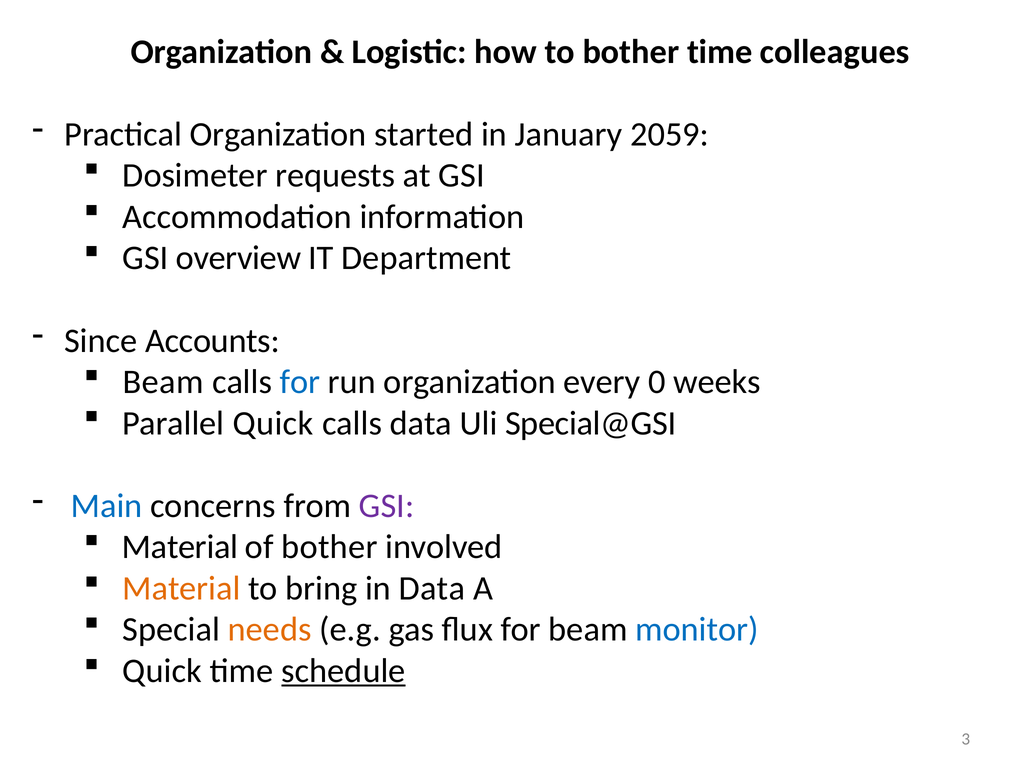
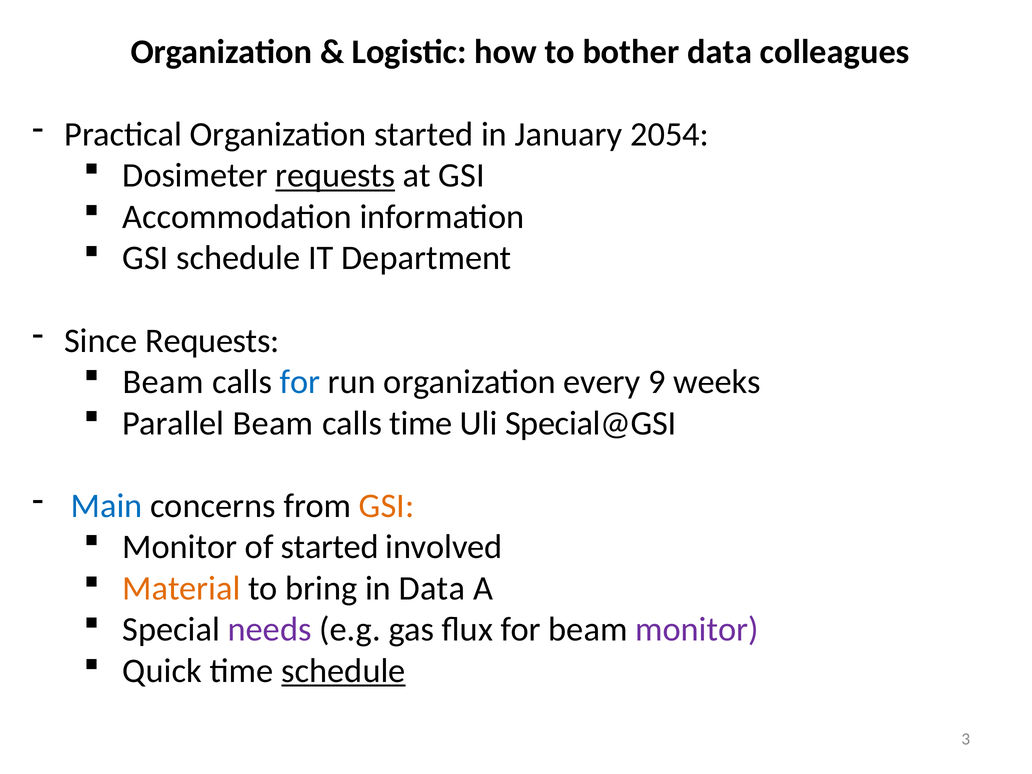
bother time: time -> data
2059: 2059 -> 2054
requests at (335, 176) underline: none -> present
GSI overview: overview -> schedule
Since Accounts: Accounts -> Requests
0: 0 -> 9
Parallel Quick: Quick -> Beam
calls data: data -> time
GSI at (387, 506) colour: purple -> orange
Material at (180, 547): Material -> Monitor
of bother: bother -> started
needs colour: orange -> purple
monitor at (697, 630) colour: blue -> purple
